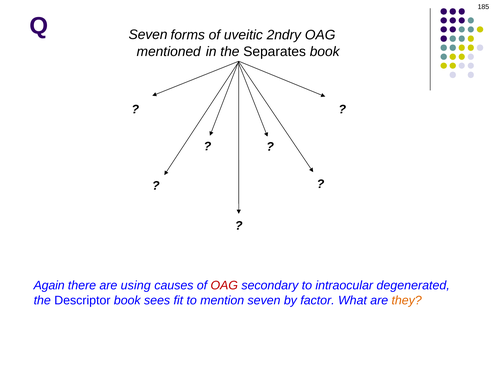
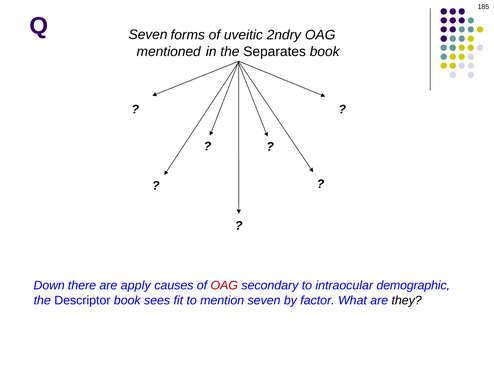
Again: Again -> Down
using: using -> apply
degenerated: degenerated -> demographic
they colour: orange -> black
